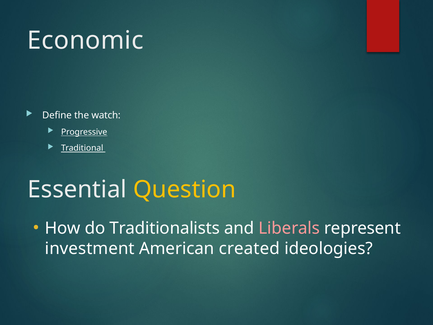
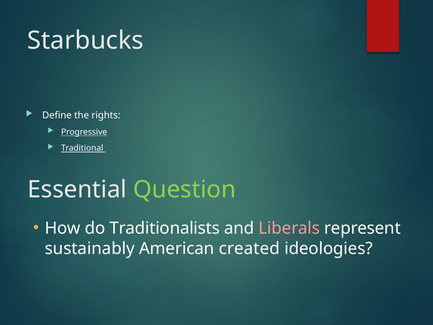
Economic: Economic -> Starbucks
watch: watch -> rights
Question colour: yellow -> light green
investment: investment -> sustainably
